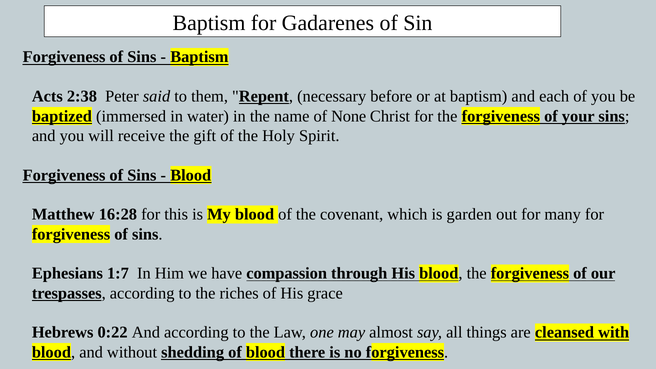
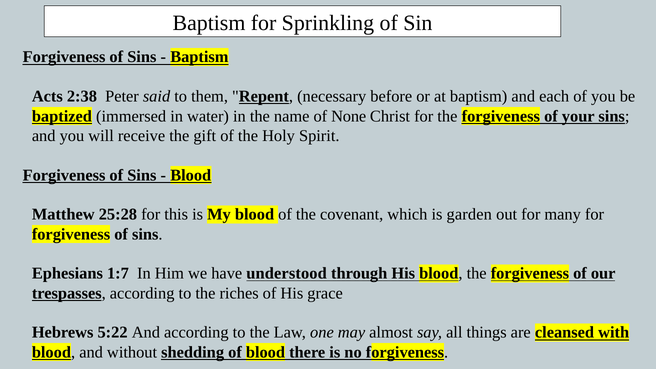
Gadarenes: Gadarenes -> Sprinkling
16:28: 16:28 -> 25:28
compassion: compassion -> understood
0:22: 0:22 -> 5:22
